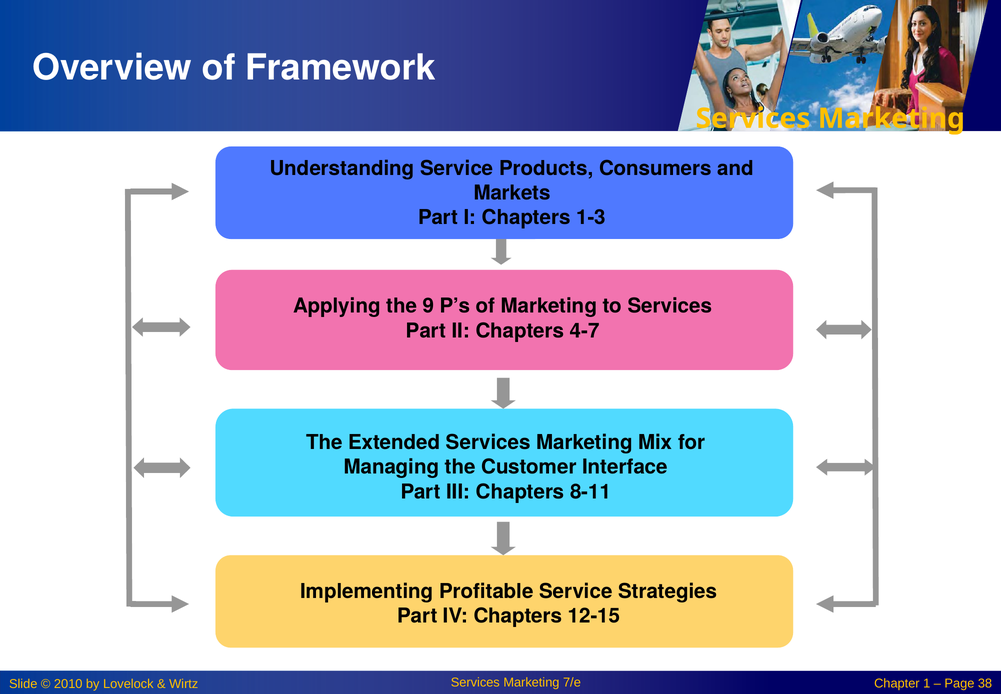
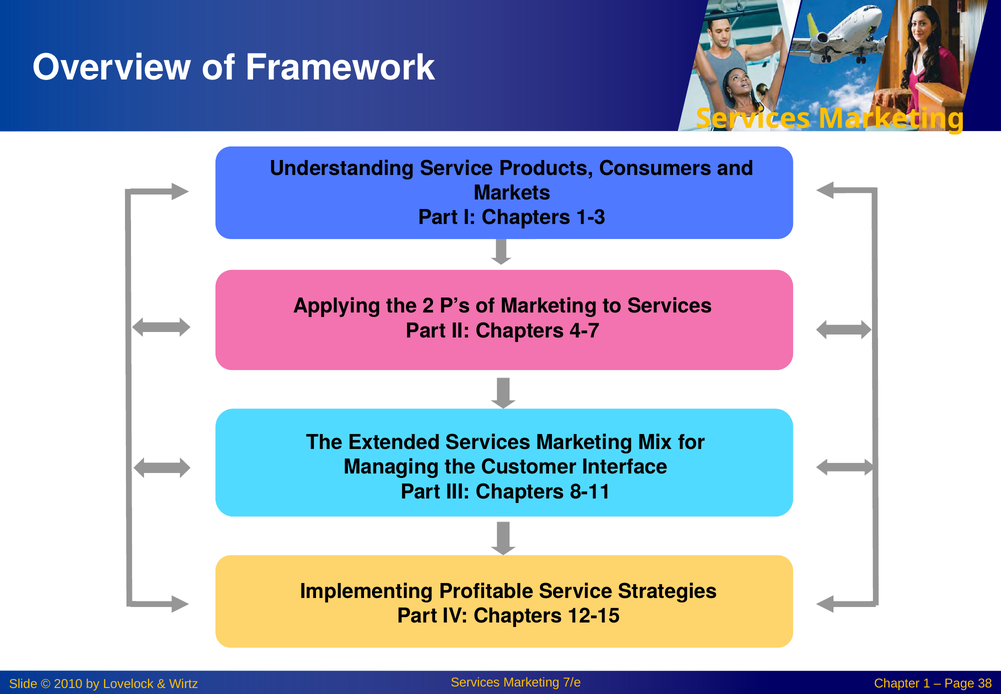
9: 9 -> 2
